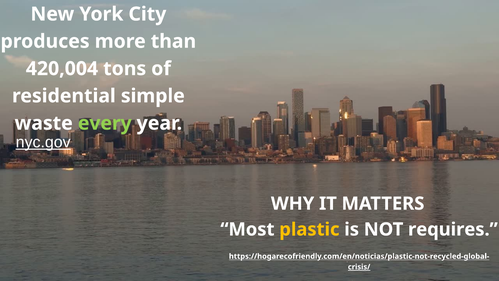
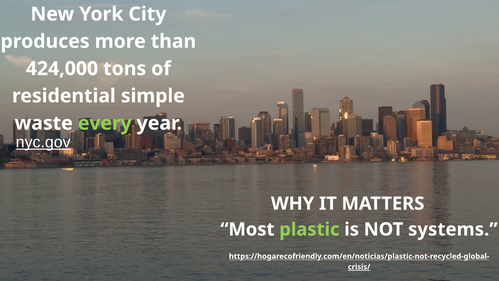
420,004: 420,004 -> 424,000
plastic colour: yellow -> light green
requires: requires -> systems
